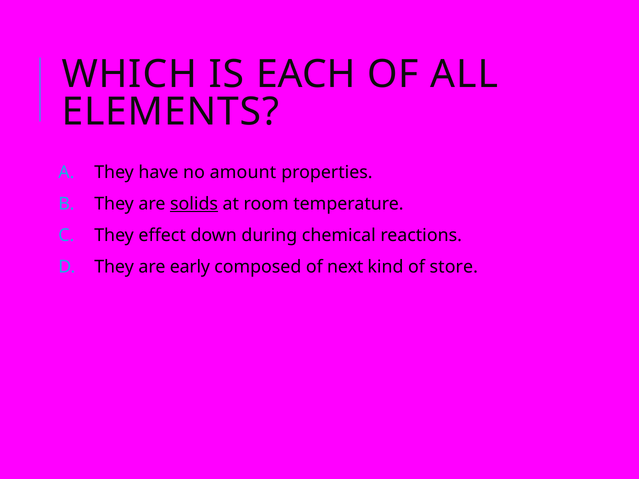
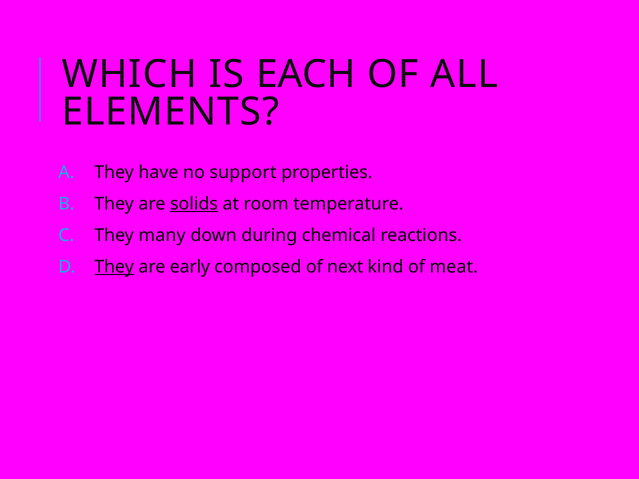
amount: amount -> support
effect: effect -> many
They at (114, 267) underline: none -> present
store: store -> meat
